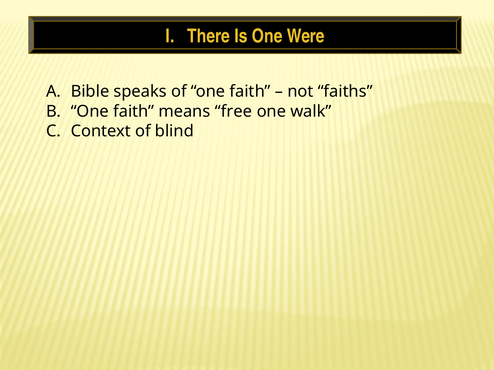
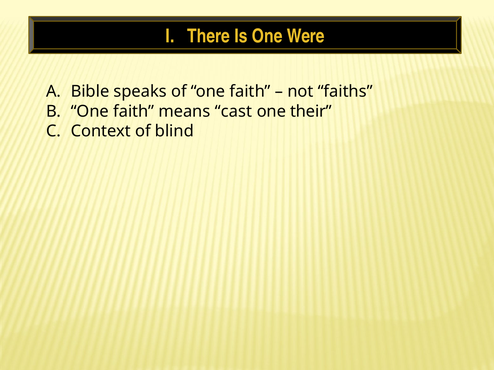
free: free -> cast
walk: walk -> their
